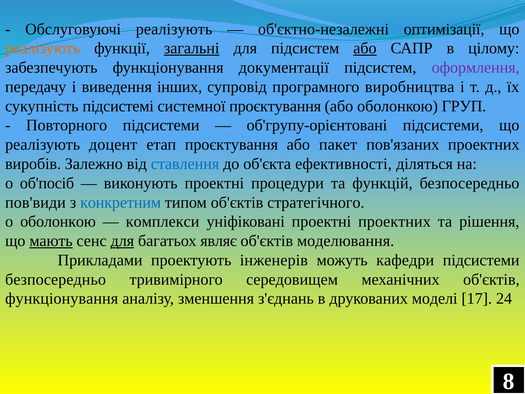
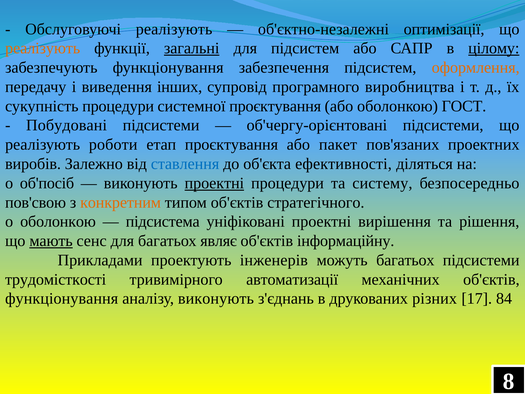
або at (365, 48) underline: present -> none
цілому underline: none -> present
документації: документації -> забезпечення
оформлення colour: purple -> orange
сукупність підсистемі: підсистемі -> процедури
ГРУП: ГРУП -> ГОСТ
Повторного: Повторного -> Побудовані
об'групу-орієнтовані: об'групу-орієнтовані -> об'чергу-орієнтовані
доцент: доцент -> роботи
проектні at (214, 183) underline: none -> present
функцій: функцій -> систему
пов'види: пов'види -> пов'свою
конкретним colour: blue -> orange
комплекси: комплекси -> підсистема
проектні проектних: проектних -> вирішення
для at (122, 241) underline: present -> none
моделювання: моделювання -> інформаційну
можуть кафедри: кафедри -> багатьох
безпосередньо at (56, 279): безпосередньо -> трудомісткості
середовищем: середовищем -> автоматизації
аналізу зменшення: зменшення -> виконують
моделі: моделі -> різних
24: 24 -> 84
